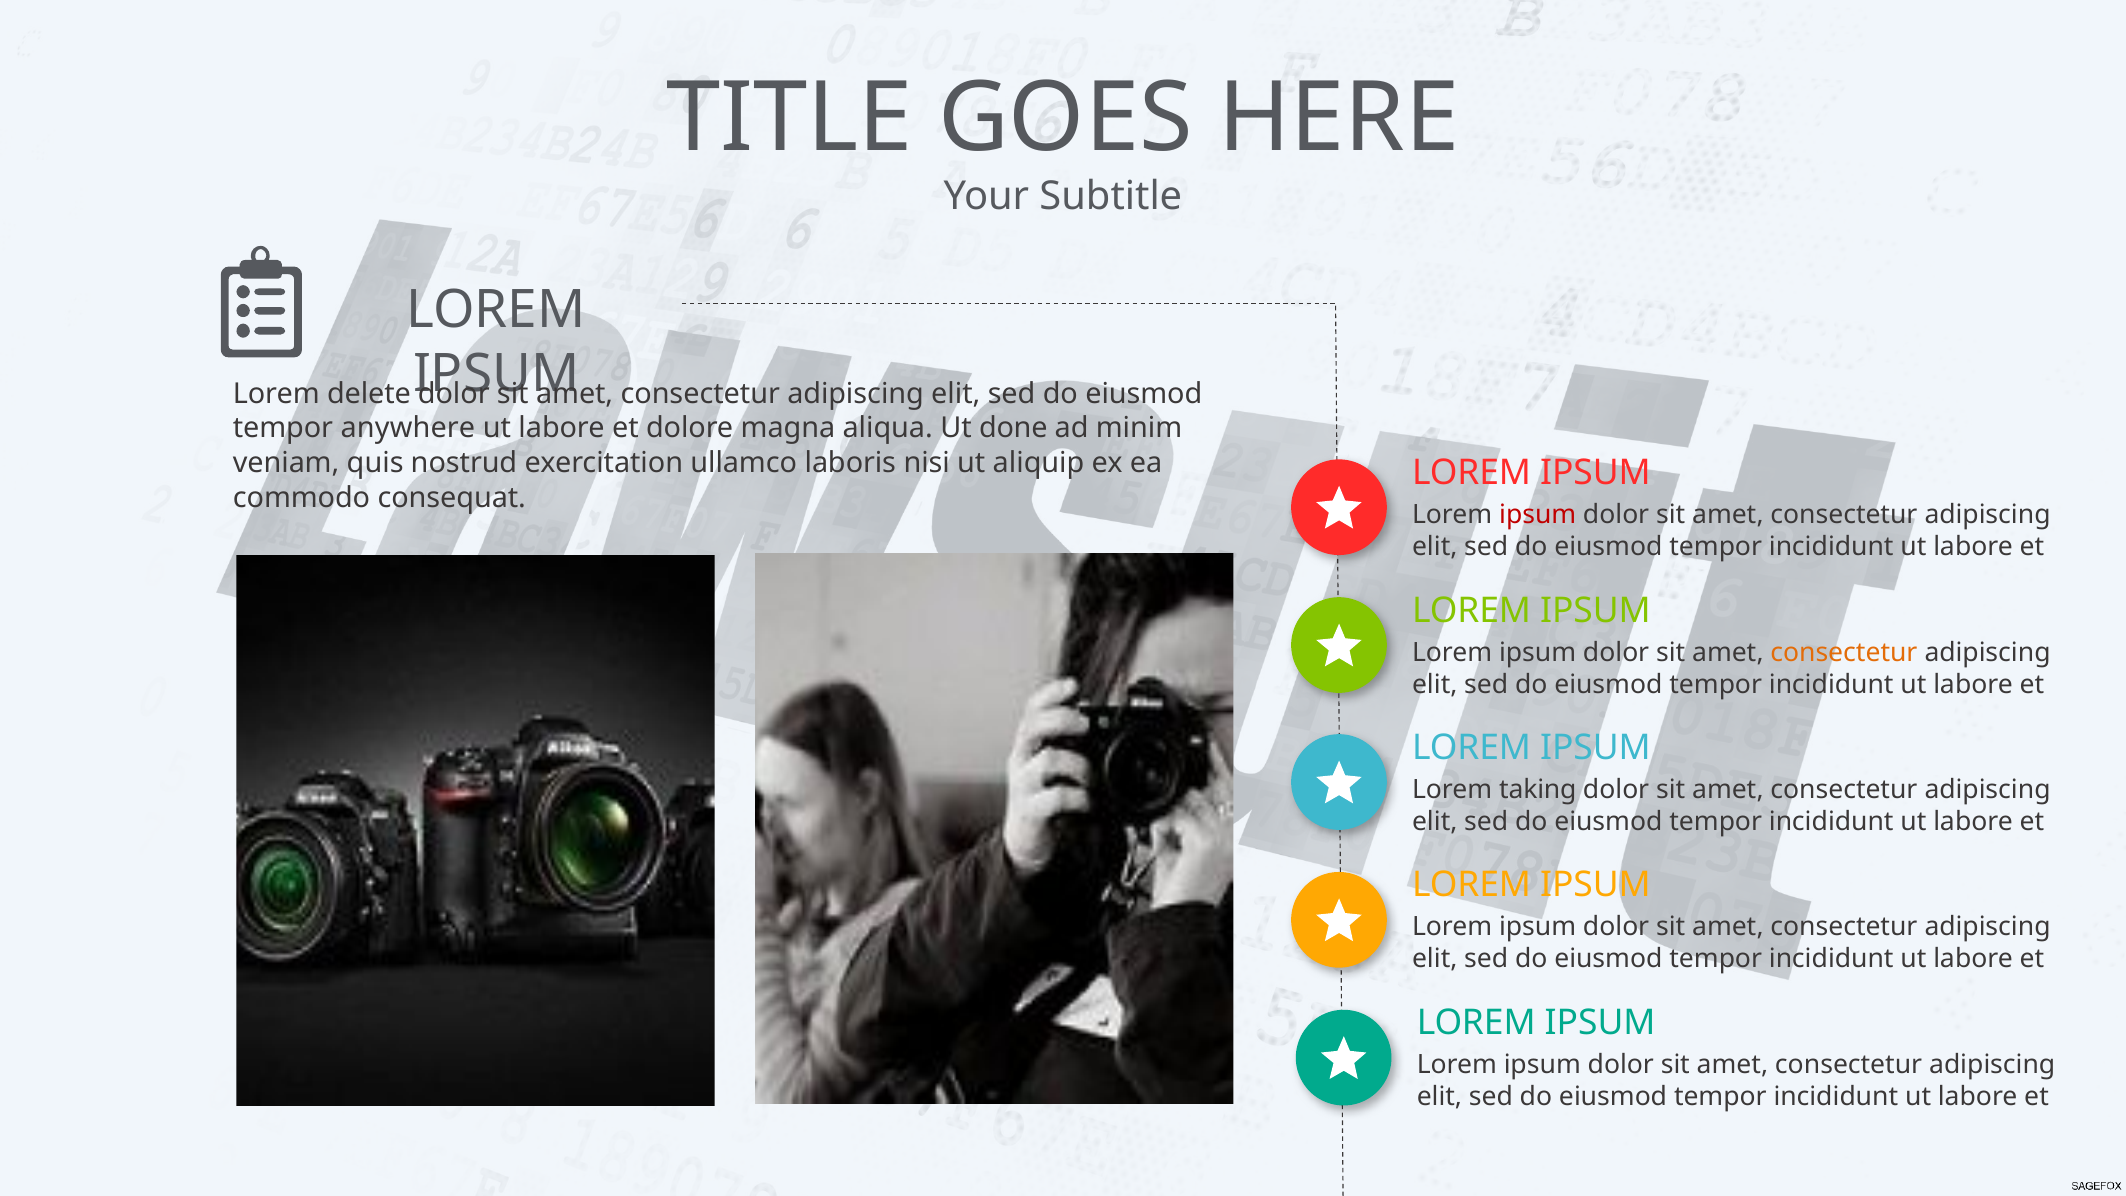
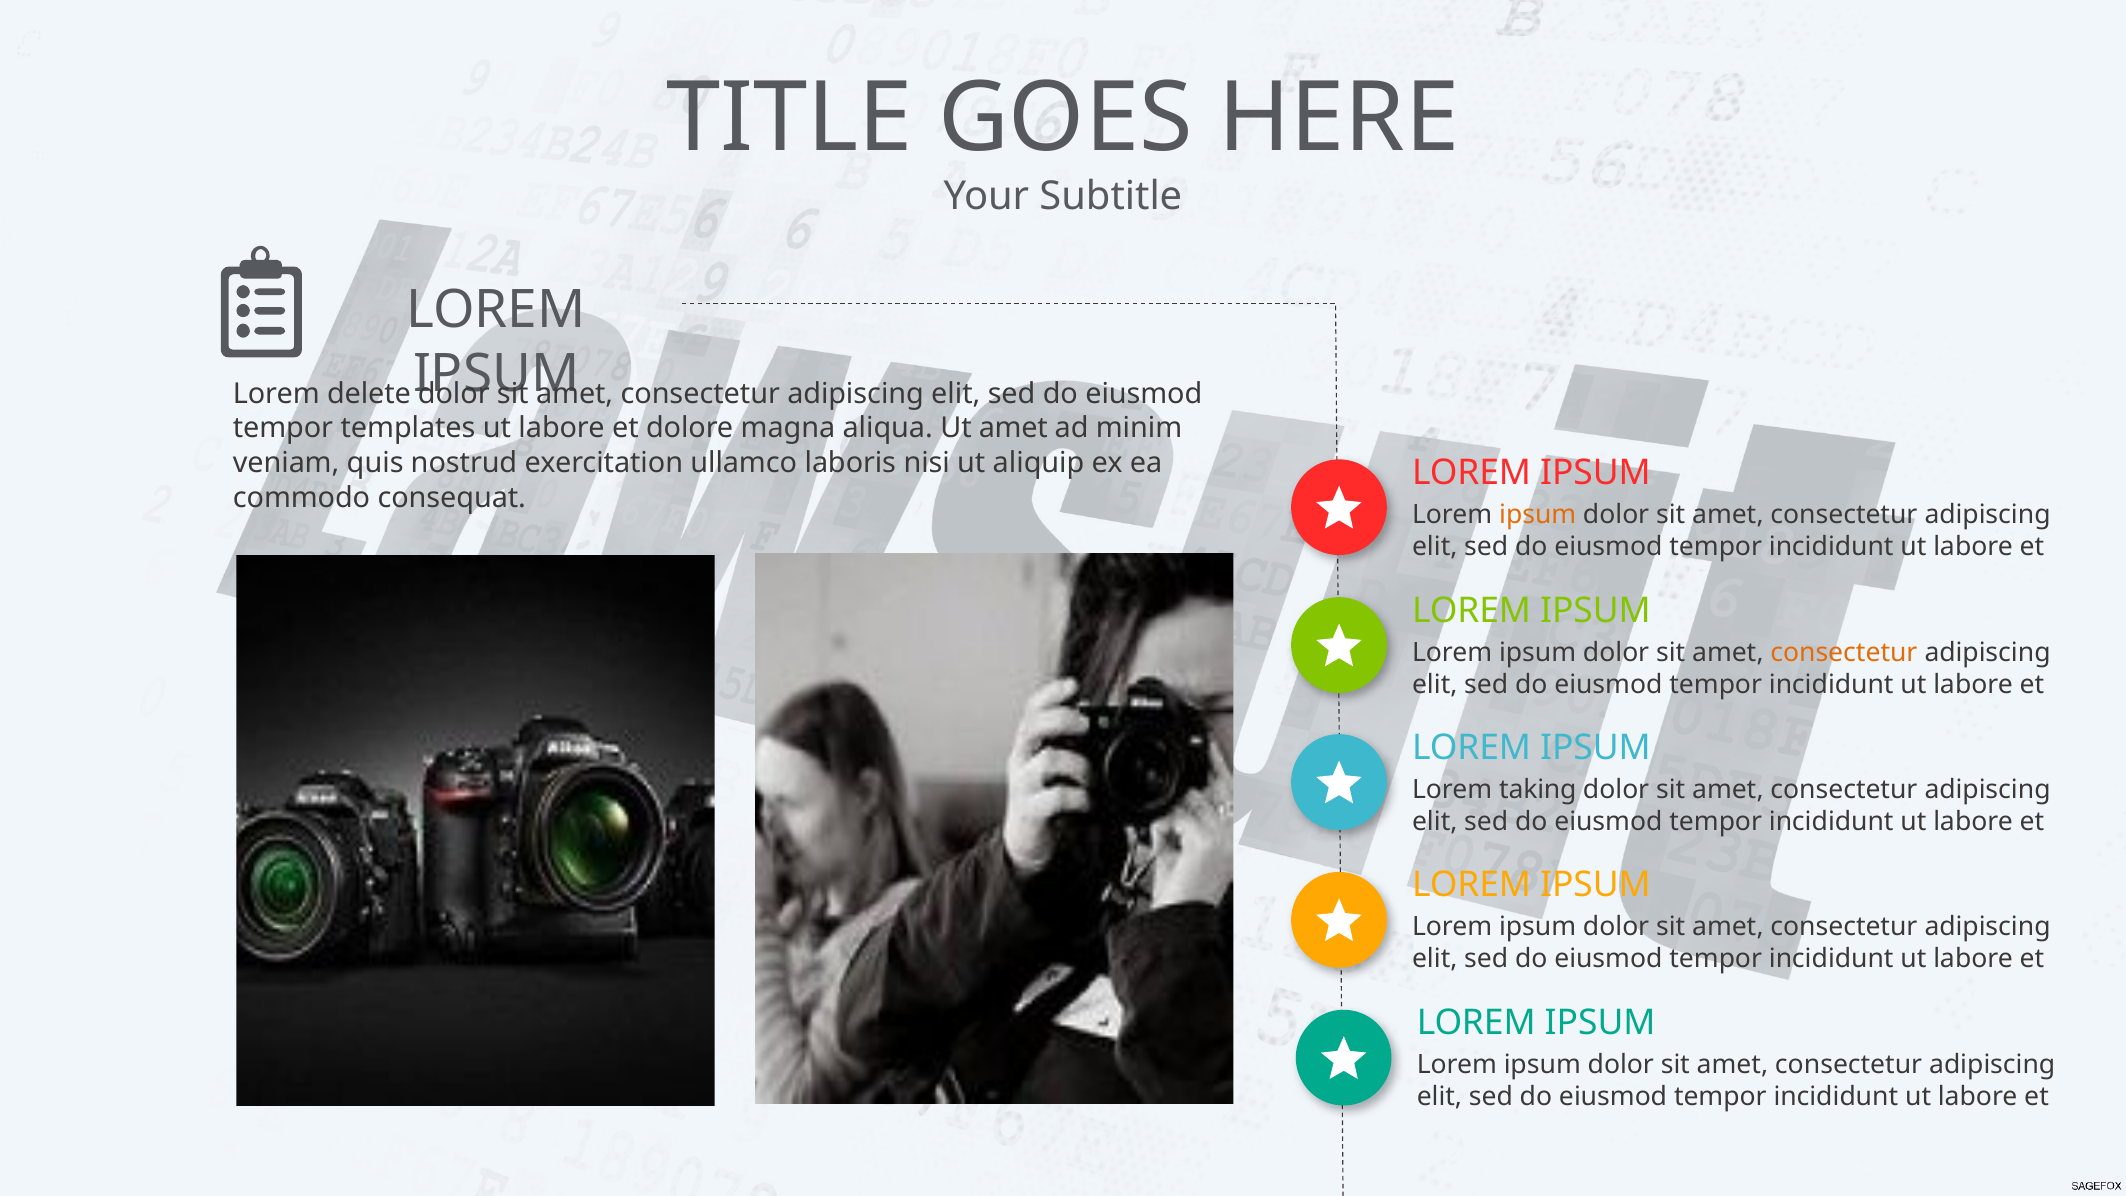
anywhere: anywhere -> templates
Ut done: done -> amet
ipsum at (1538, 515) colour: red -> orange
